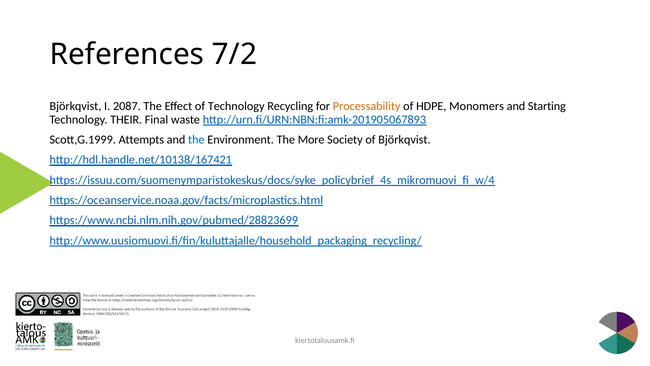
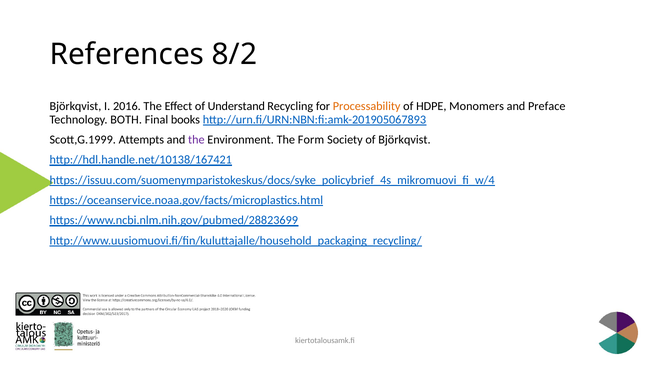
7/2: 7/2 -> 8/2
2087: 2087 -> 2016
of Technology: Technology -> Understand
Starting: Starting -> Preface
THEIR: THEIR -> BOTH
waste: waste -> books
the at (196, 140) colour: blue -> purple
More: More -> Form
